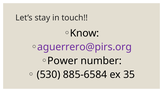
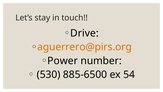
Know: Know -> Drive
aguerrero@pirs.org colour: purple -> orange
885-6584: 885-6584 -> 885-6500
35: 35 -> 54
